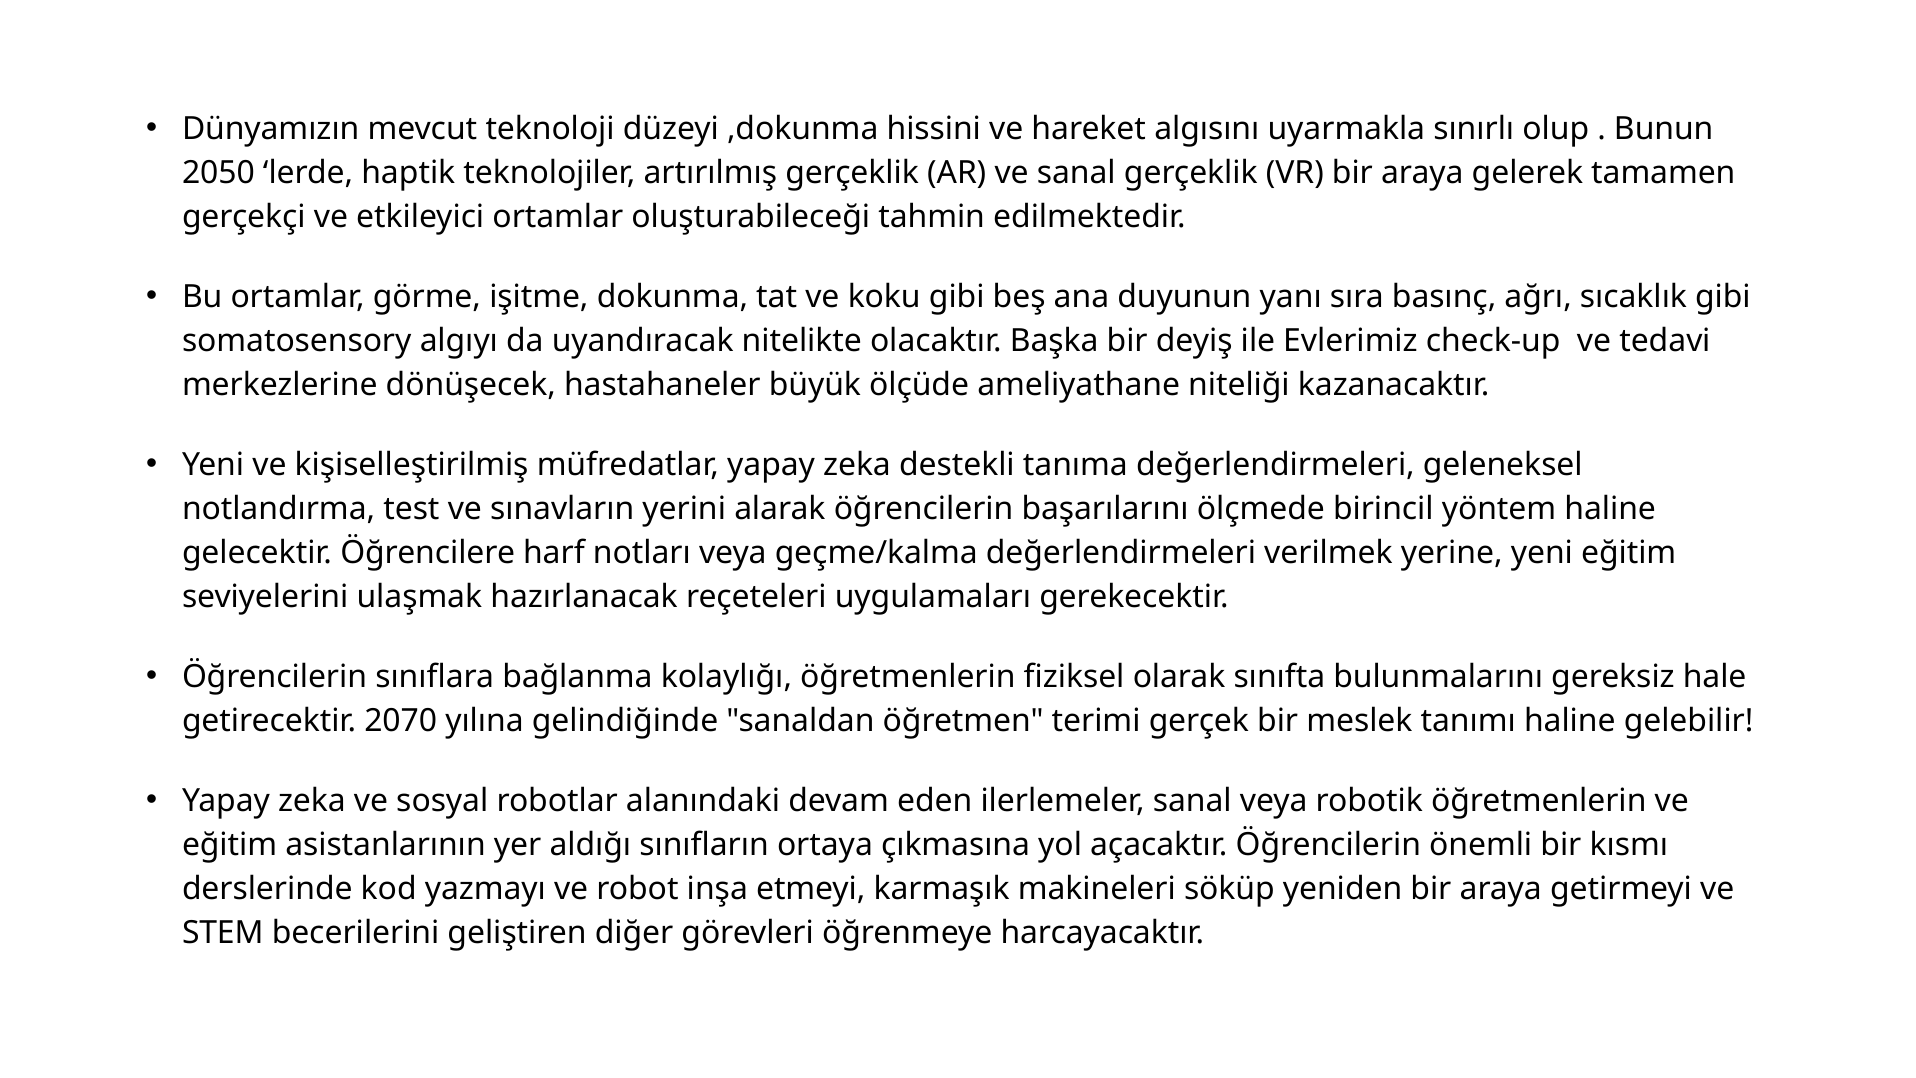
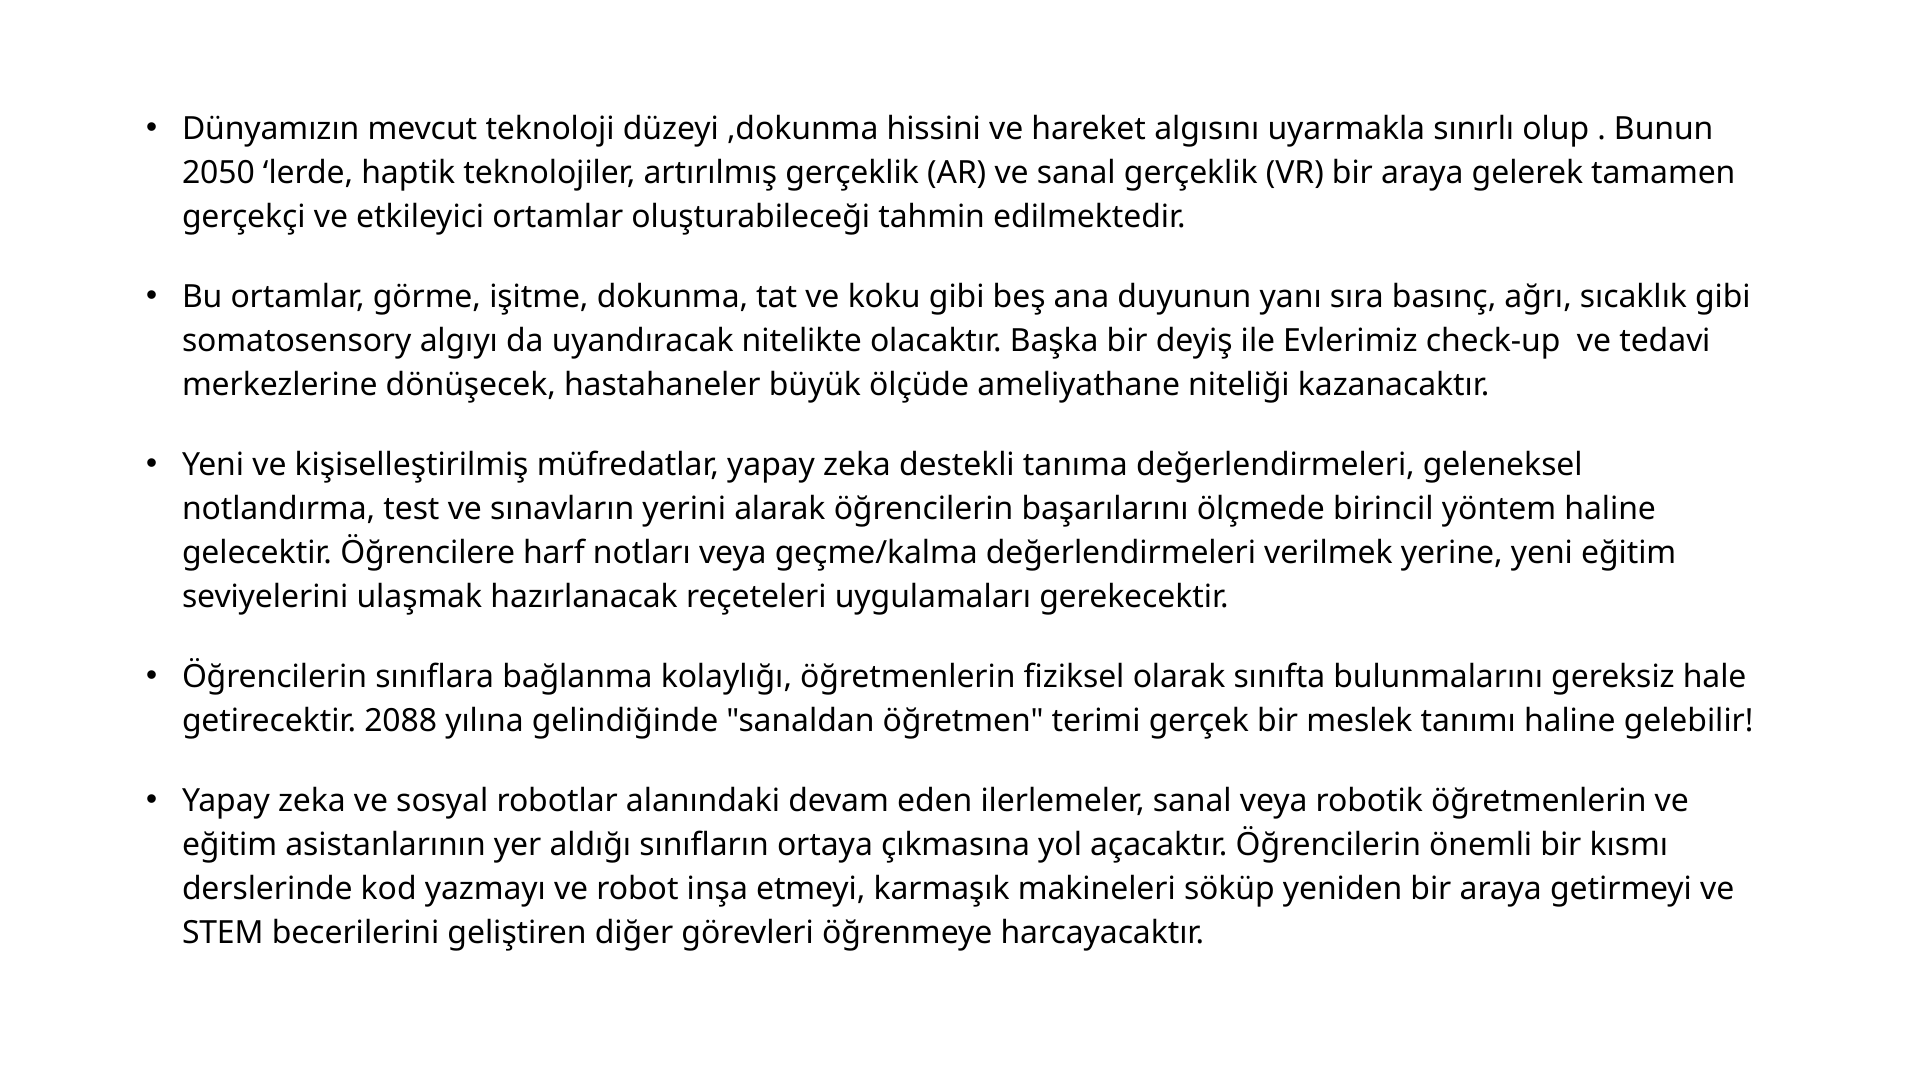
2070: 2070 -> 2088
